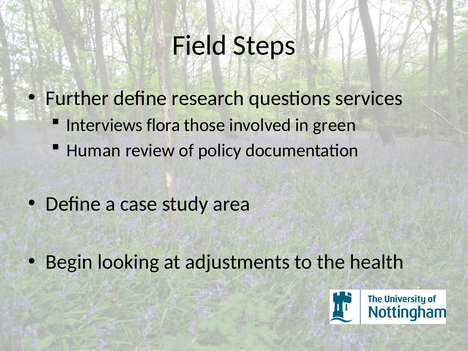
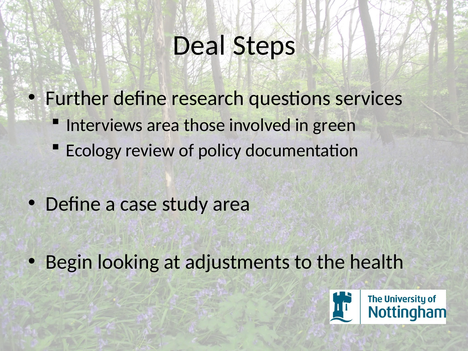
Field: Field -> Deal
Interviews flora: flora -> area
Human: Human -> Ecology
